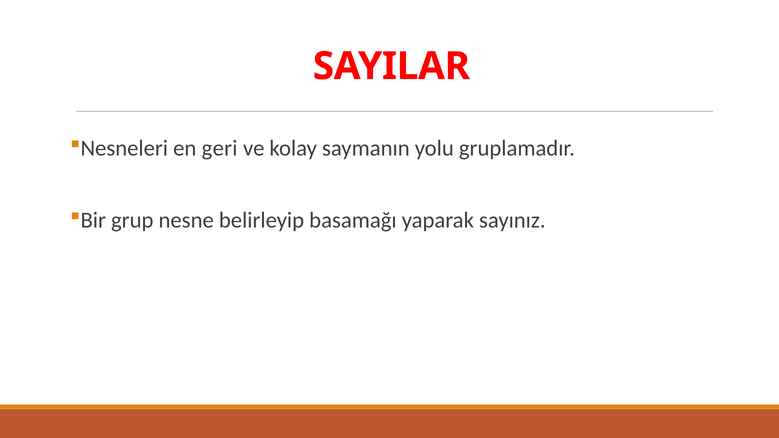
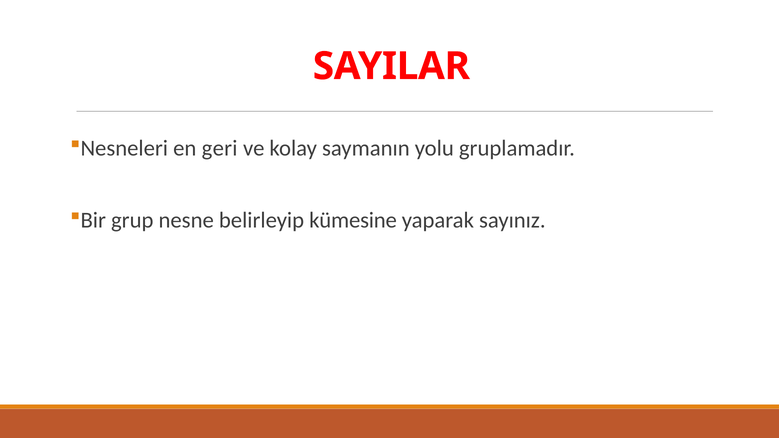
basamağı: basamağı -> kümesine
